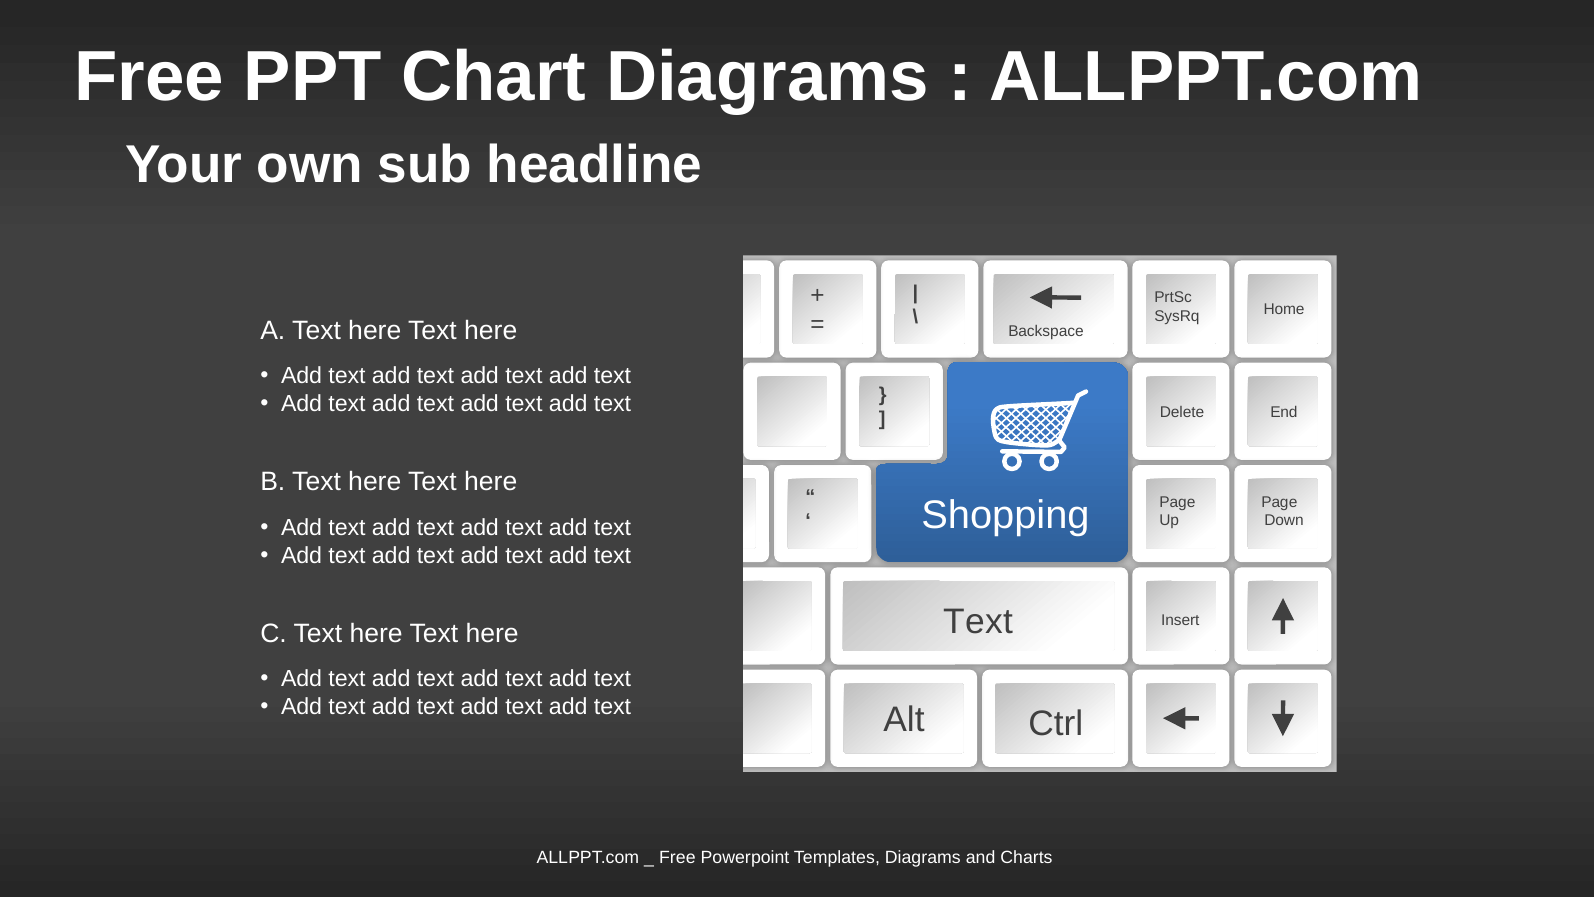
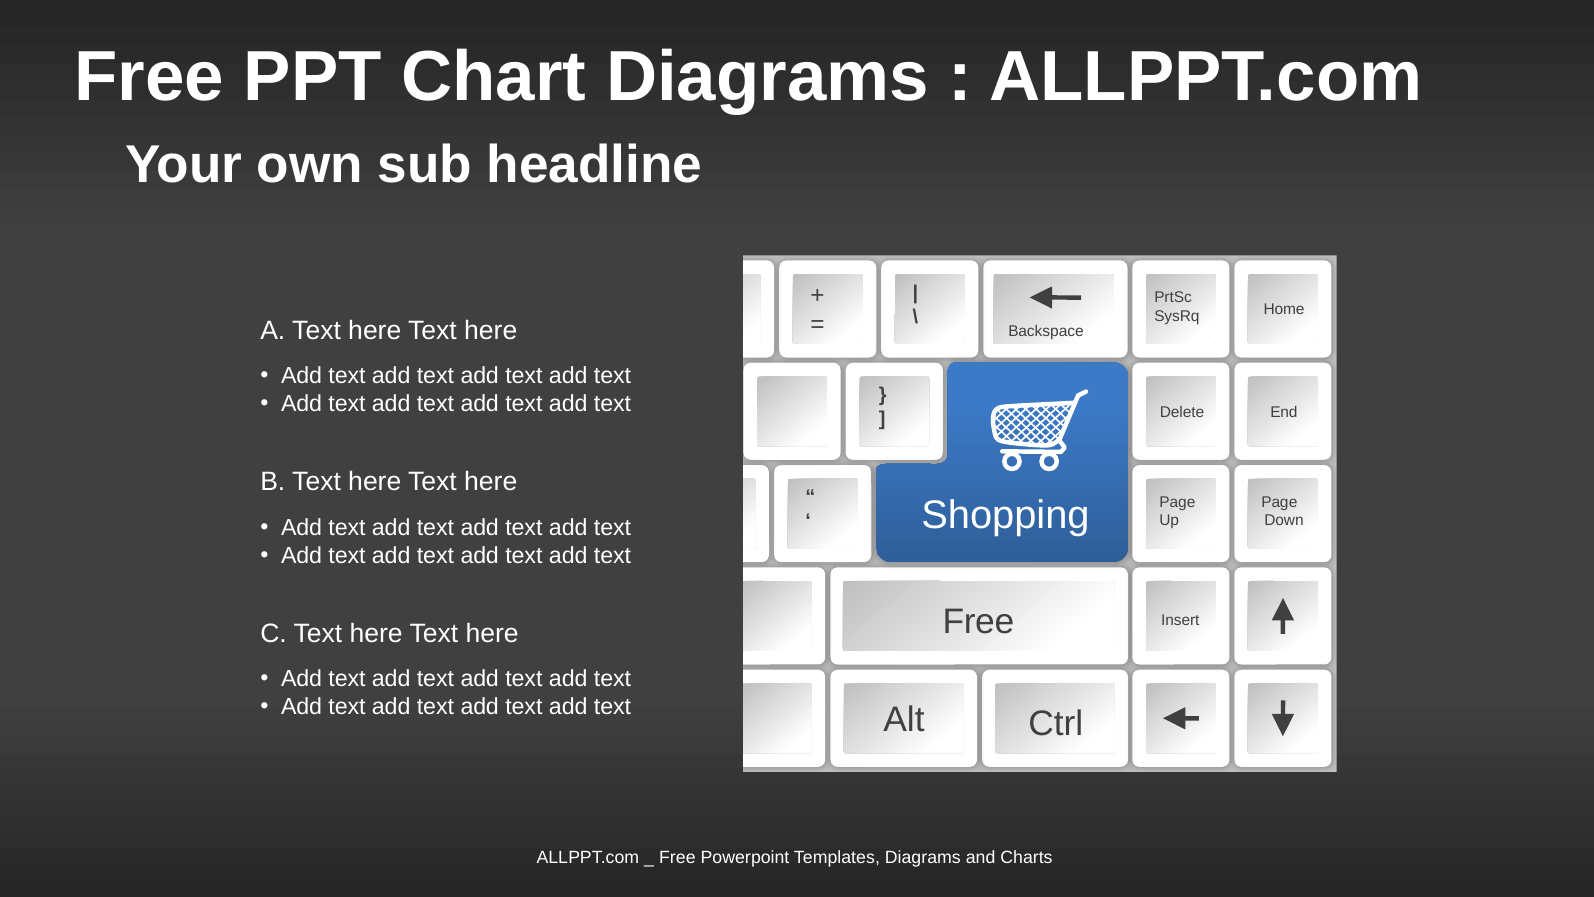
Text at (978, 621): Text -> Free
